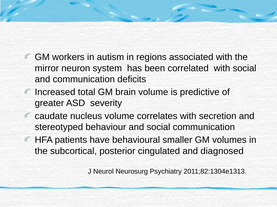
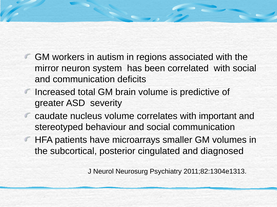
secretion: secretion -> important
behavioural: behavioural -> microarrays
